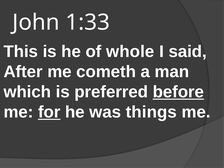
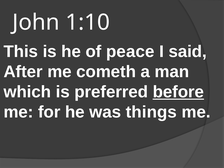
1:33: 1:33 -> 1:10
whole: whole -> peace
for underline: present -> none
